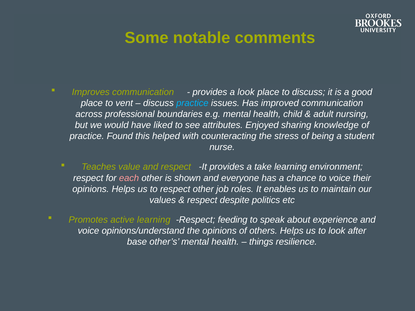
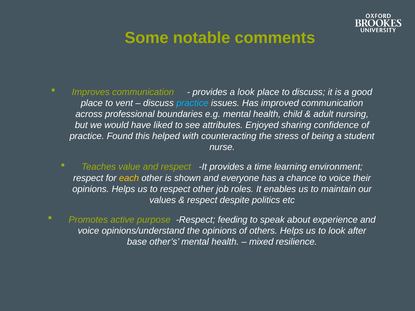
knowledge: knowledge -> confidence
take: take -> time
each colour: pink -> yellow
active learning: learning -> purpose
things: things -> mixed
